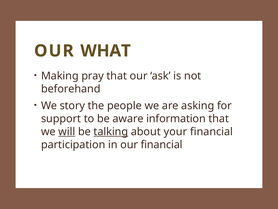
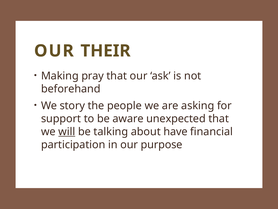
WHAT: WHAT -> THEIR
information: information -> unexpected
talking underline: present -> none
your: your -> have
our financial: financial -> purpose
